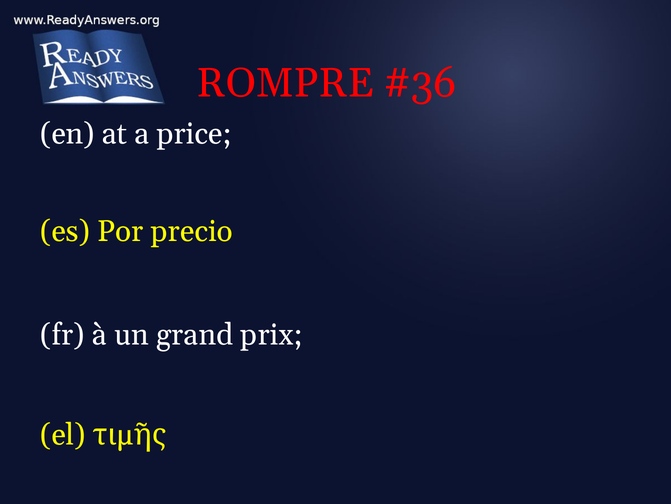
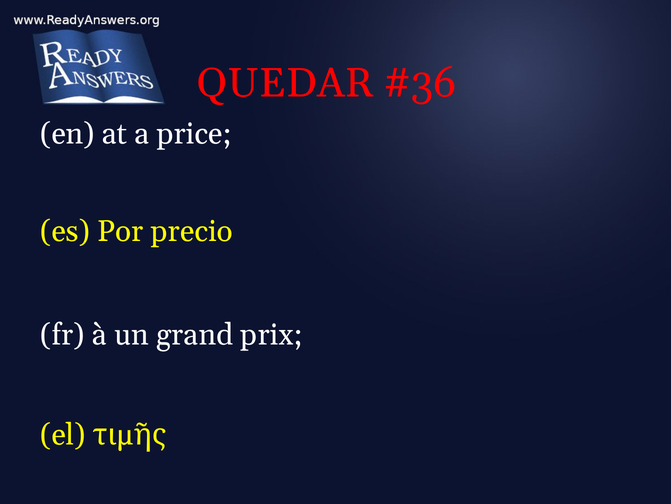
ROMPRE: ROMPRE -> QUEDAR
